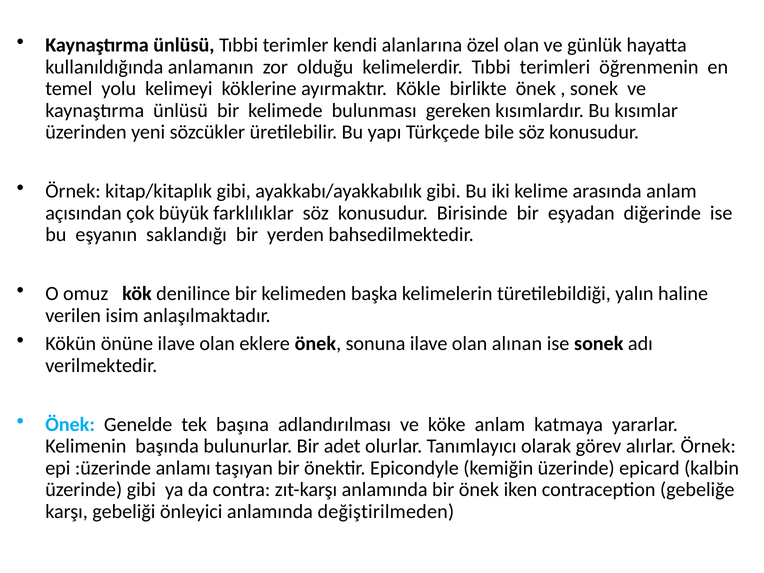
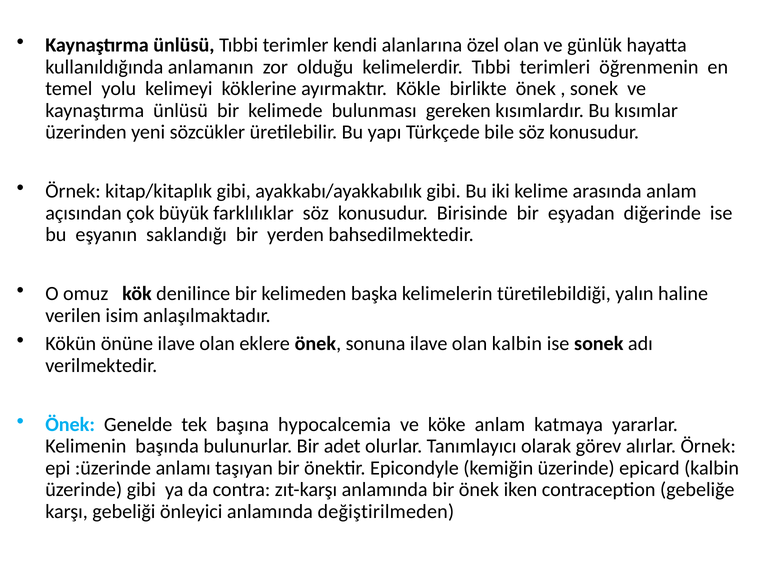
olan alınan: alınan -> kalbin
adlandırılması: adlandırılması -> hypocalcemia
